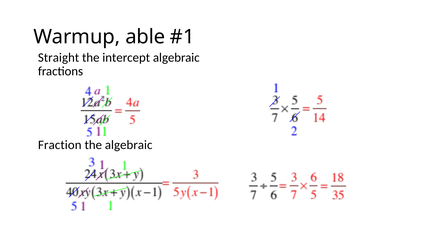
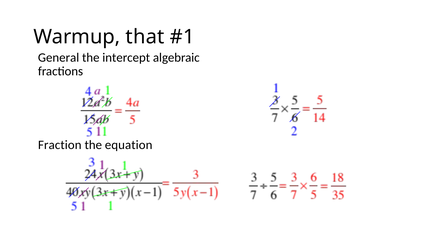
able: able -> that
Straight: Straight -> General
the algebraic: algebraic -> equation
